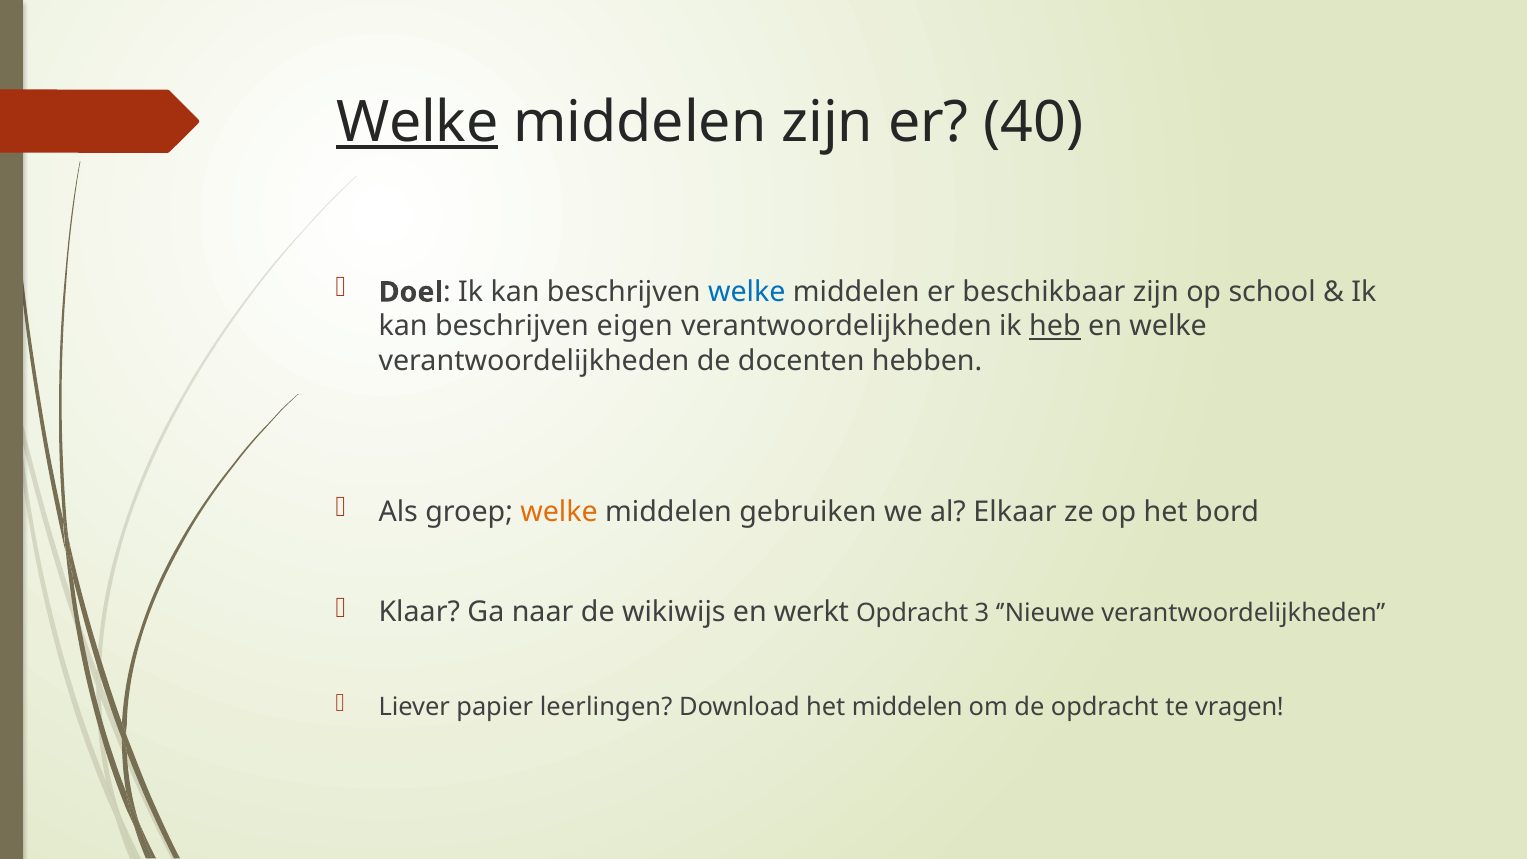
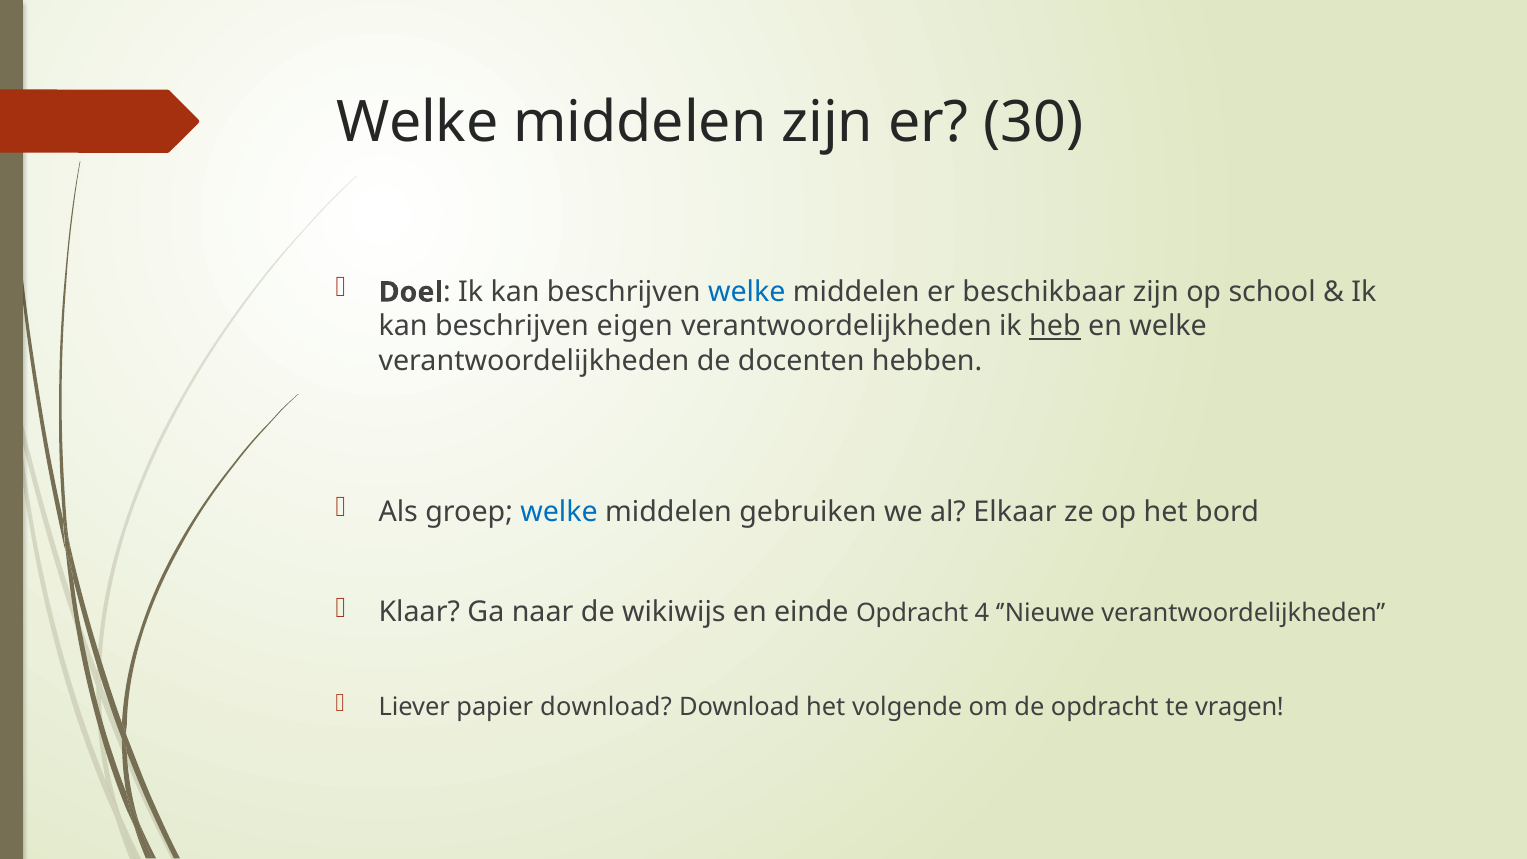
Welke at (417, 122) underline: present -> none
40: 40 -> 30
welke at (559, 512) colour: orange -> blue
werkt: werkt -> einde
3: 3 -> 4
papier leerlingen: leerlingen -> download
het middelen: middelen -> volgende
